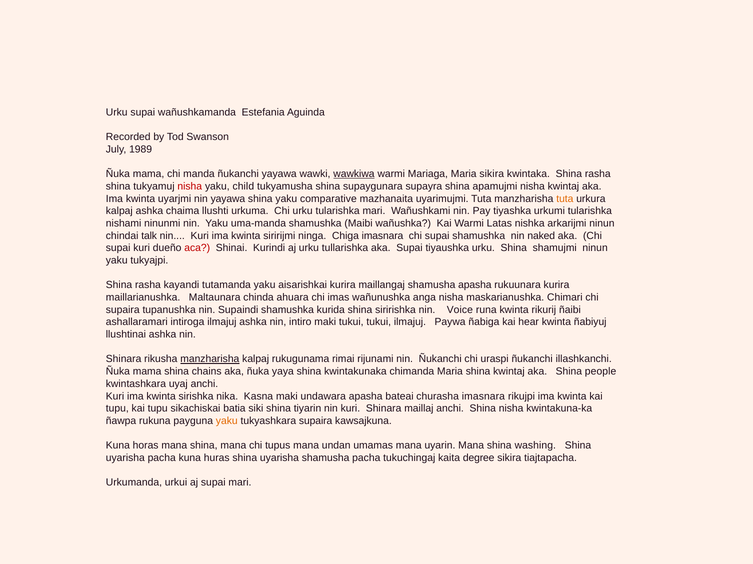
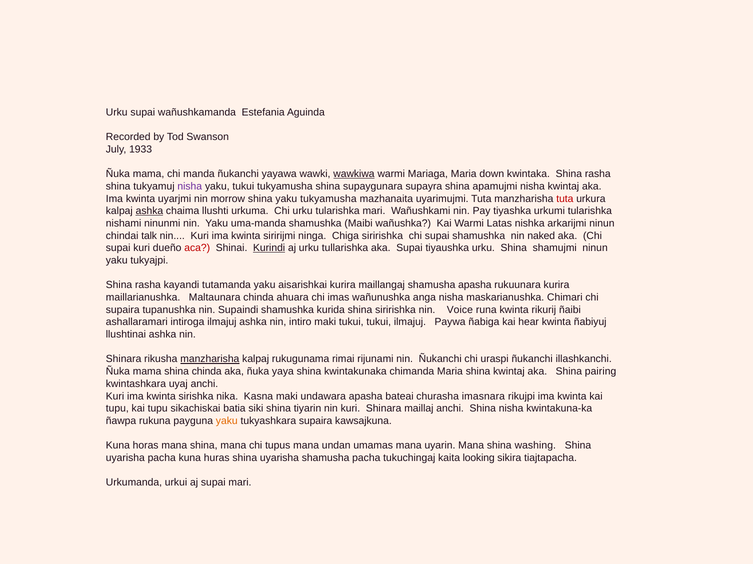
1989: 1989 -> 1933
Maria sikira: sikira -> down
nisha at (190, 187) colour: red -> purple
yaku child: child -> tukui
nin yayawa: yayawa -> morrow
yaku comparative: comparative -> tukyamusha
tuta at (565, 199) colour: orange -> red
ashka at (149, 211) underline: none -> present
Chiga imasnara: imasnara -> siririshka
Kurindi underline: none -> present
shina chains: chains -> chinda
people: people -> pairing
degree: degree -> looking
